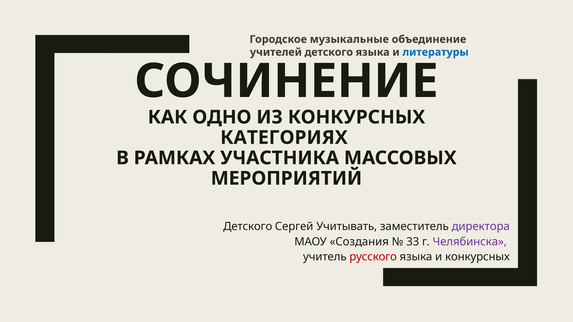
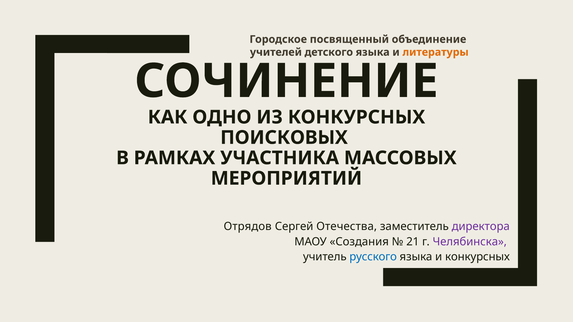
музыкальные: музыкальные -> посвященный
литературы colour: blue -> orange
КАТЕГОРИЯХ: КАТЕГОРИЯХ -> ПОИСКОВЫХ
Детского at (248, 227): Детского -> Отрядов
Учитывать: Учитывать -> Отечества
33: 33 -> 21
русского colour: red -> blue
